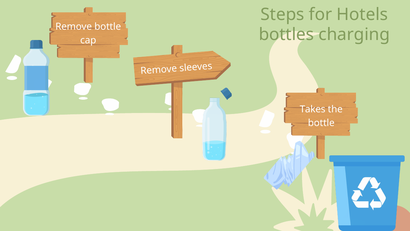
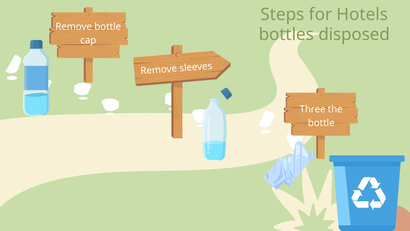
charging: charging -> disposed
Takes: Takes -> Three
